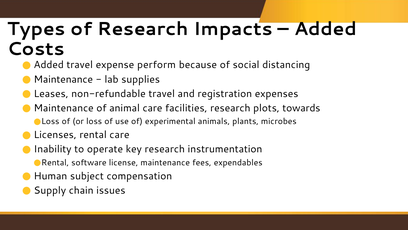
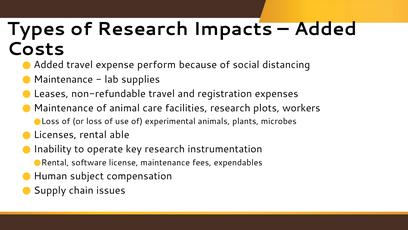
towards: towards -> workers
rental care: care -> able
